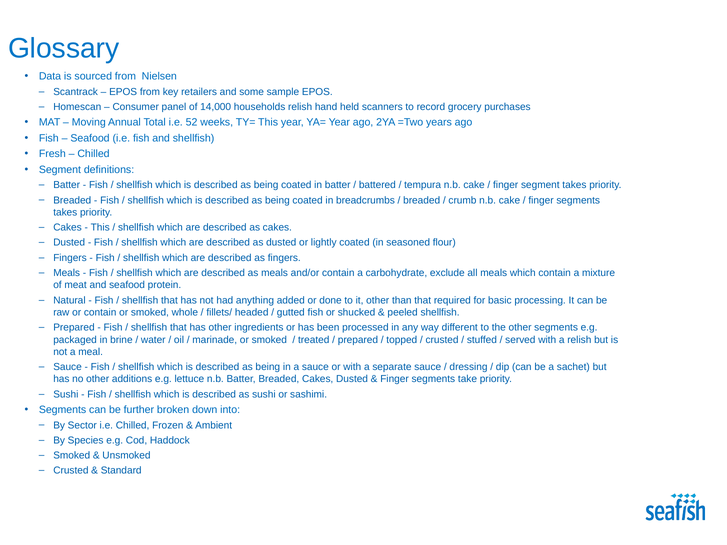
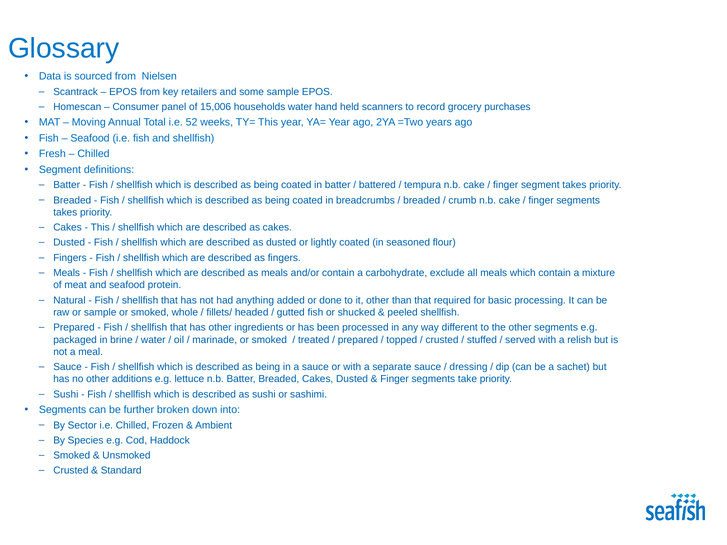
14,000: 14,000 -> 15,006
households relish: relish -> water
or contain: contain -> sample
